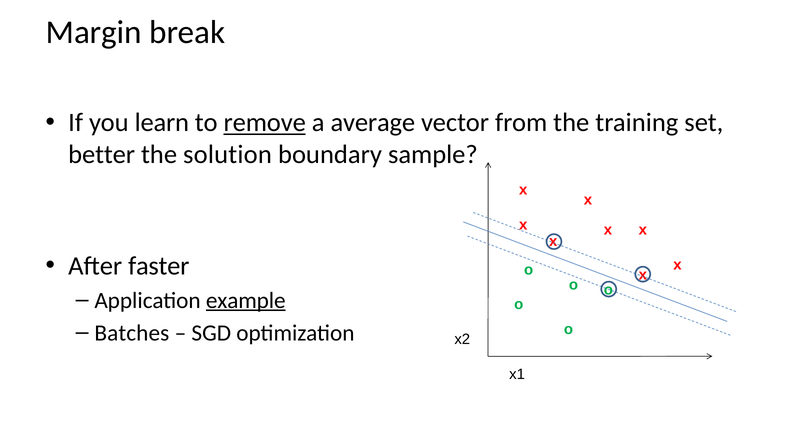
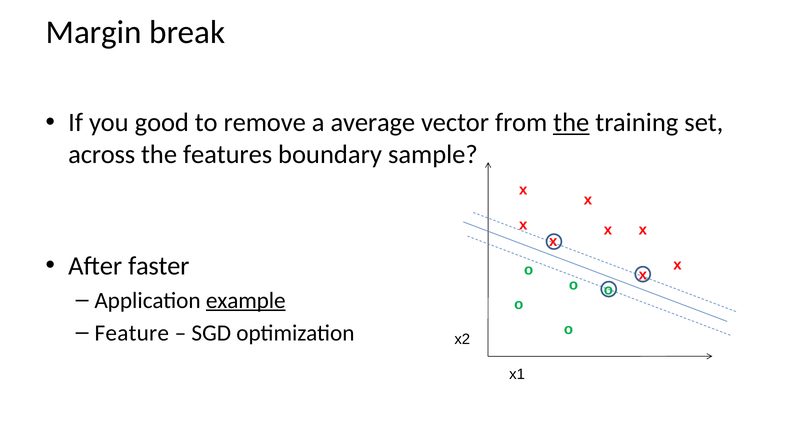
learn: learn -> good
remove underline: present -> none
the at (571, 123) underline: none -> present
better: better -> across
solution: solution -> features
Batches: Batches -> Feature
